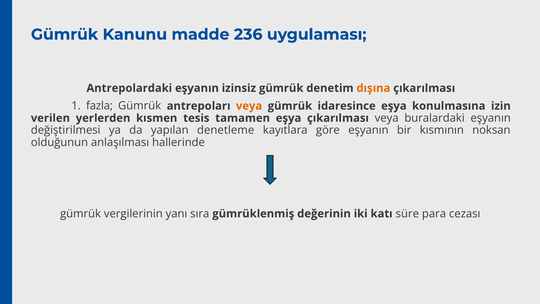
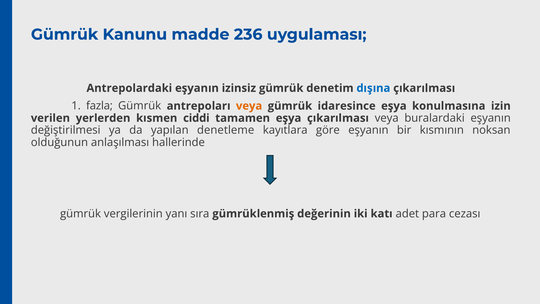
dışına colour: orange -> blue
tesis: tesis -> ciddi
süre: süre -> adet
